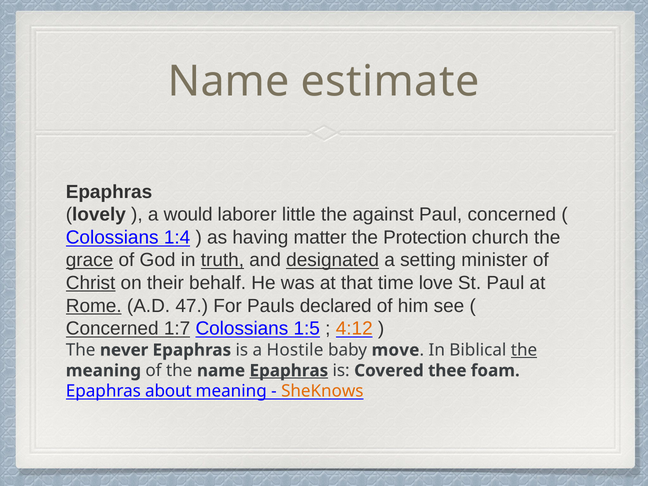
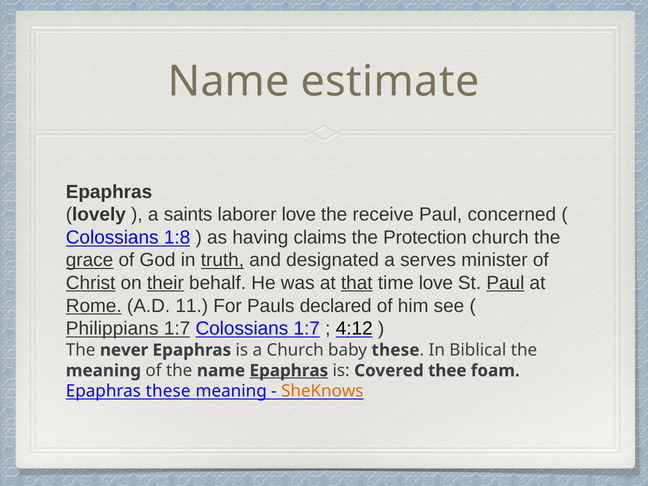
would: would -> saints
laborer little: little -> love
against: against -> receive
1:4: 1:4 -> 1:8
matter: matter -> claims
designated underline: present -> none
setting: setting -> serves
their underline: none -> present
that underline: none -> present
Paul at (505, 283) underline: none -> present
47: 47 -> 11
Concerned at (112, 329): Concerned -> Philippians
Colossians 1:5: 1:5 -> 1:7
4:12 colour: orange -> black
a Hostile: Hostile -> Church
baby move: move -> these
the at (524, 350) underline: present -> none
Epaphras about: about -> these
